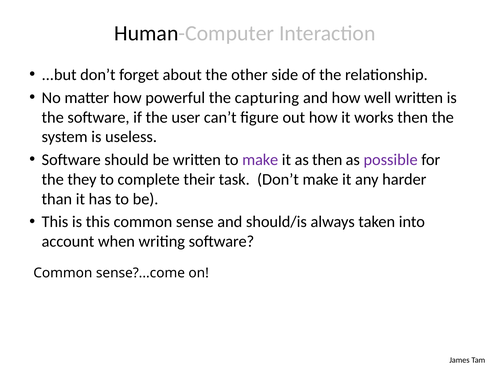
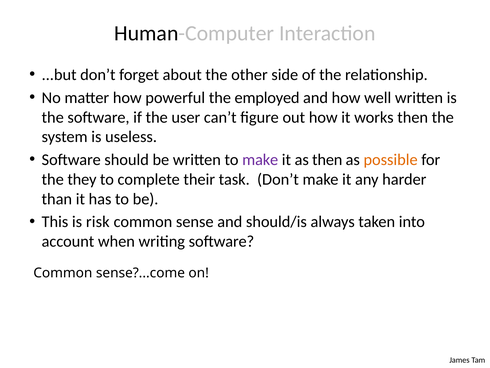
capturing: capturing -> employed
possible colour: purple -> orange
is this: this -> risk
